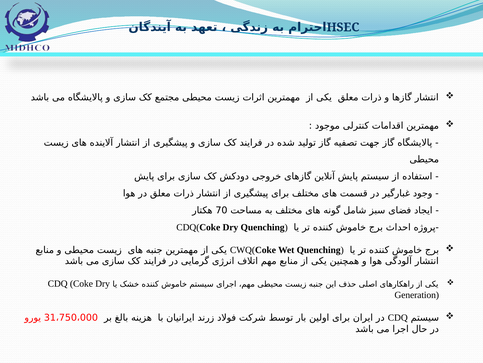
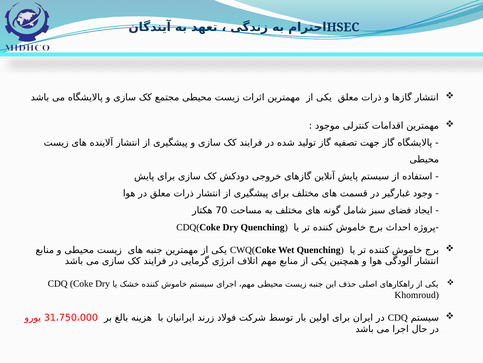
Generation: Generation -> Khomroud
